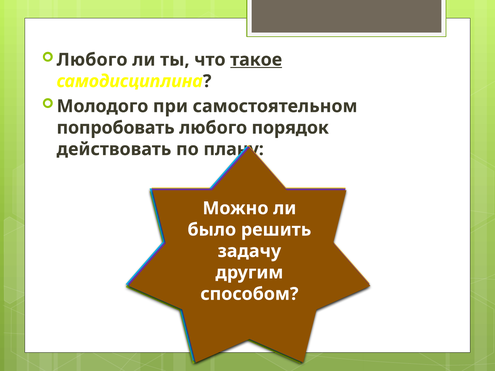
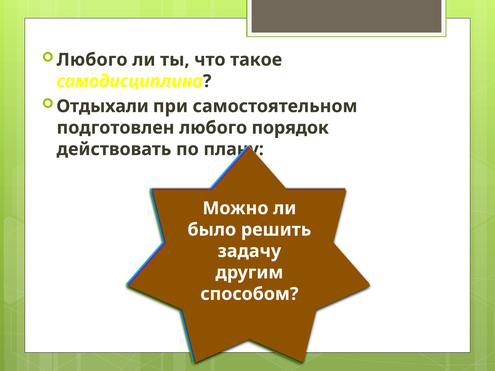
такое underline: present -> none
Молодого: Молодого -> Отдыхали
попробовать: попробовать -> подготовлен
